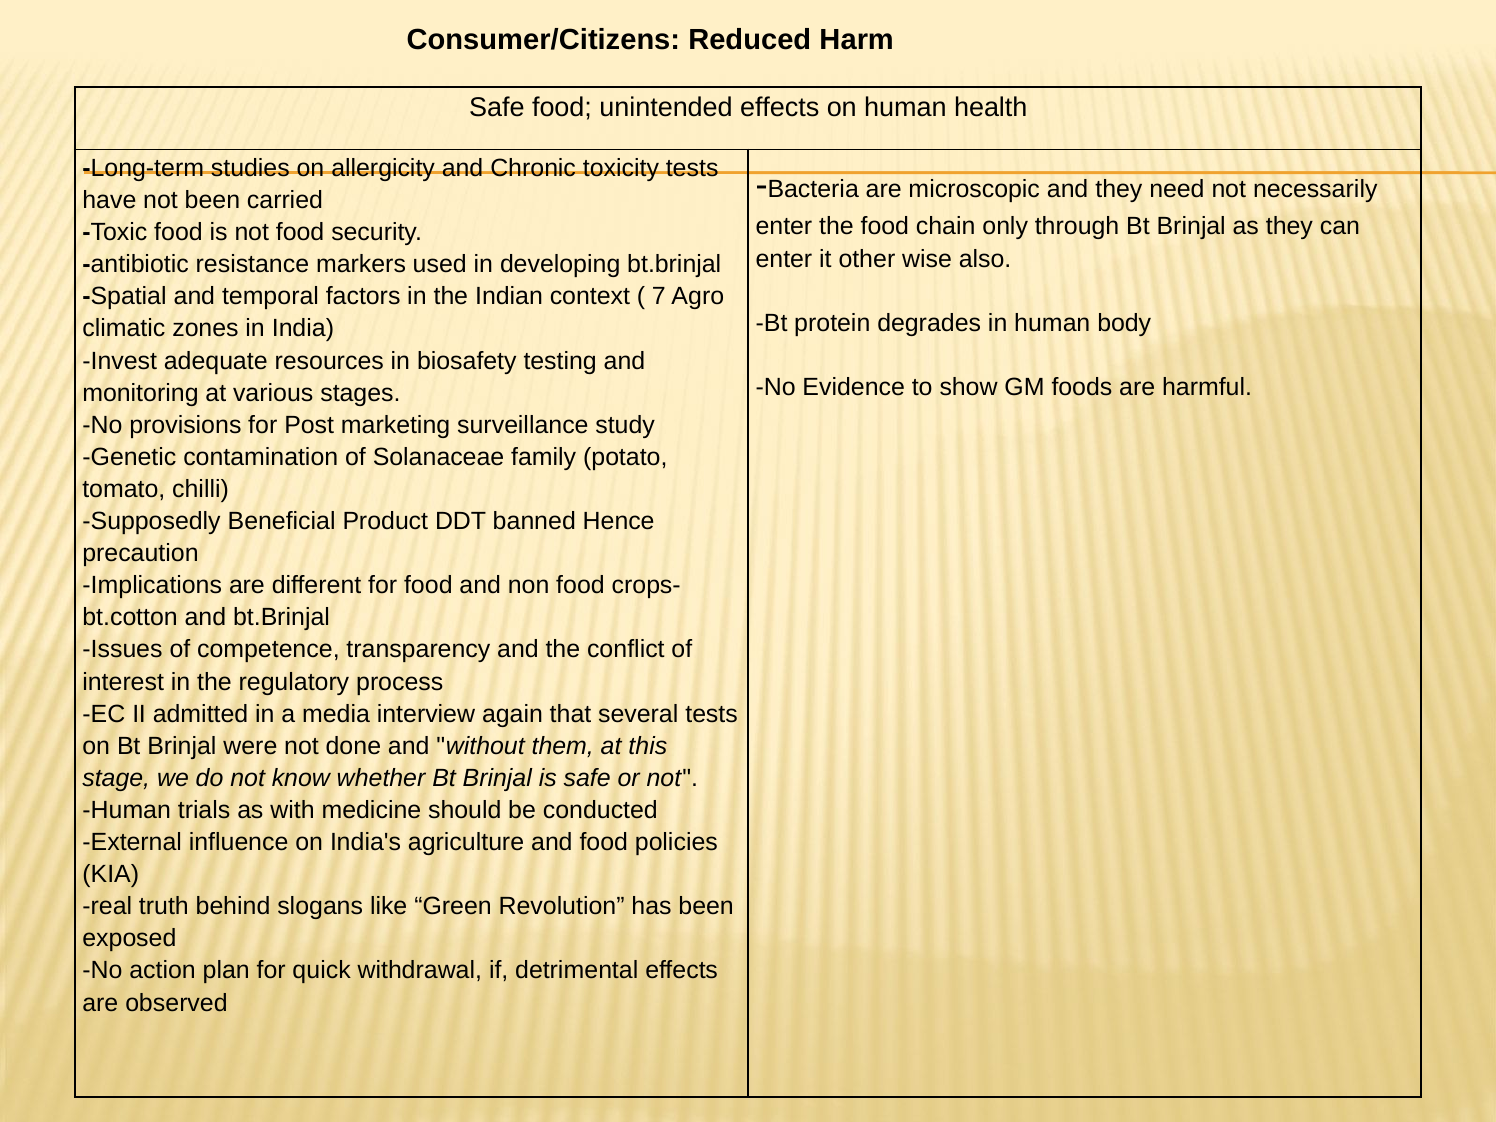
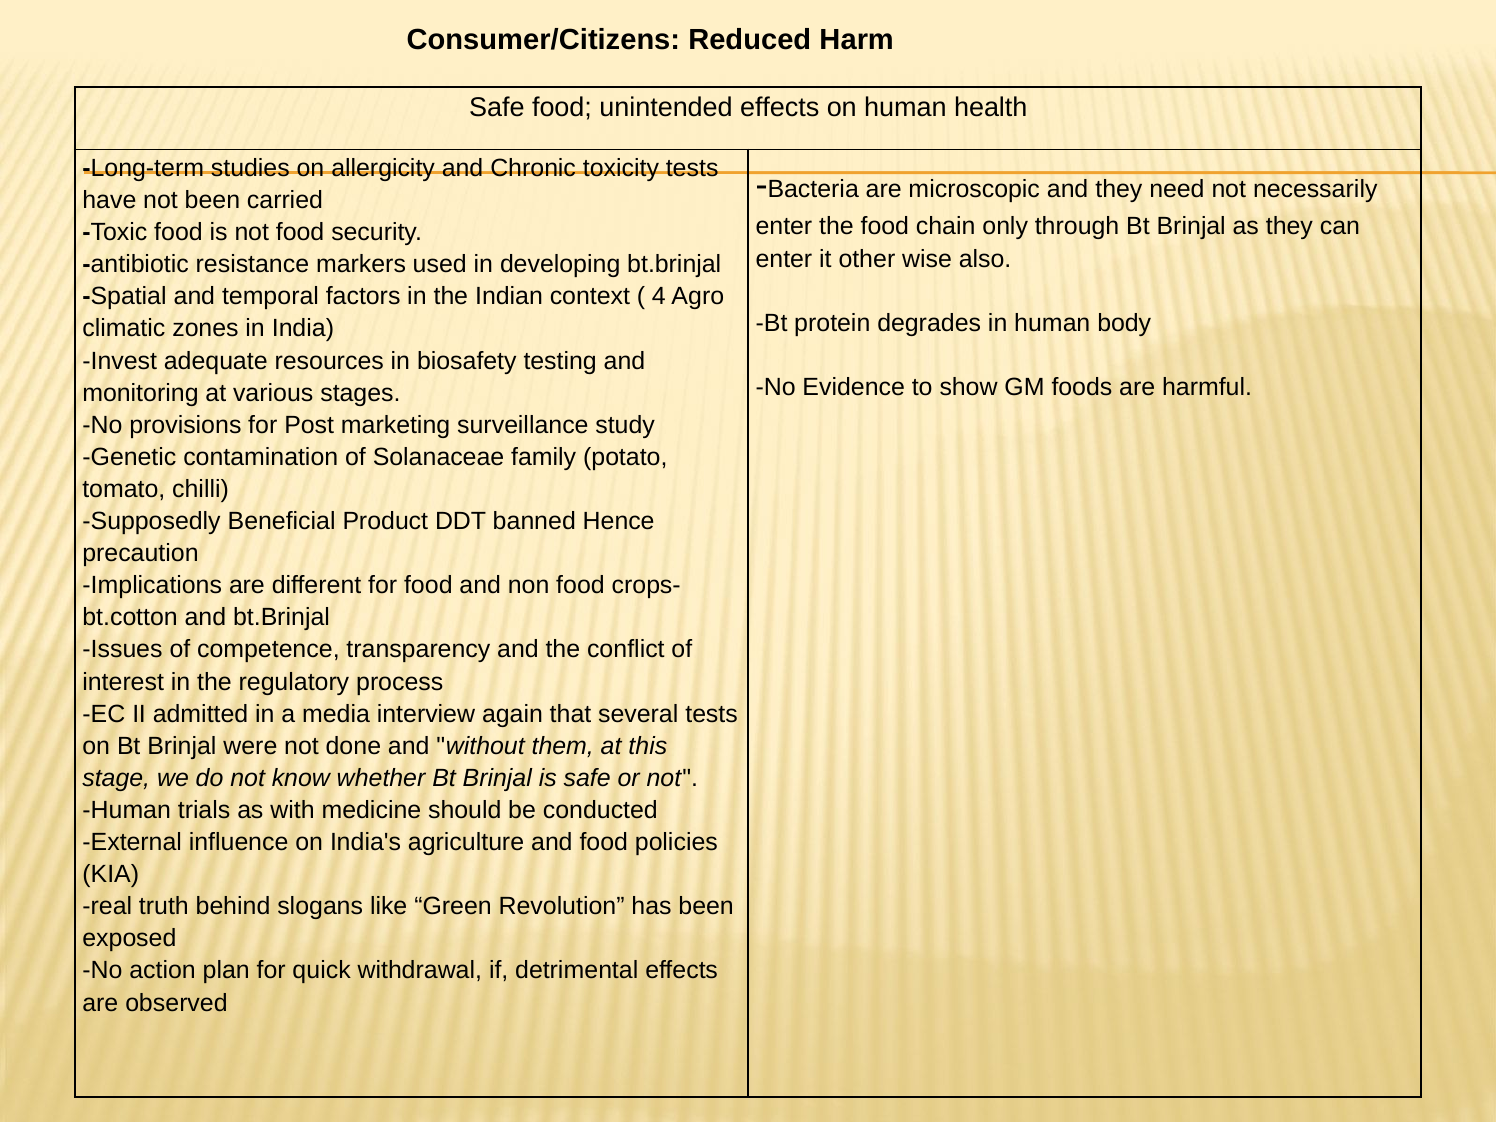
7: 7 -> 4
